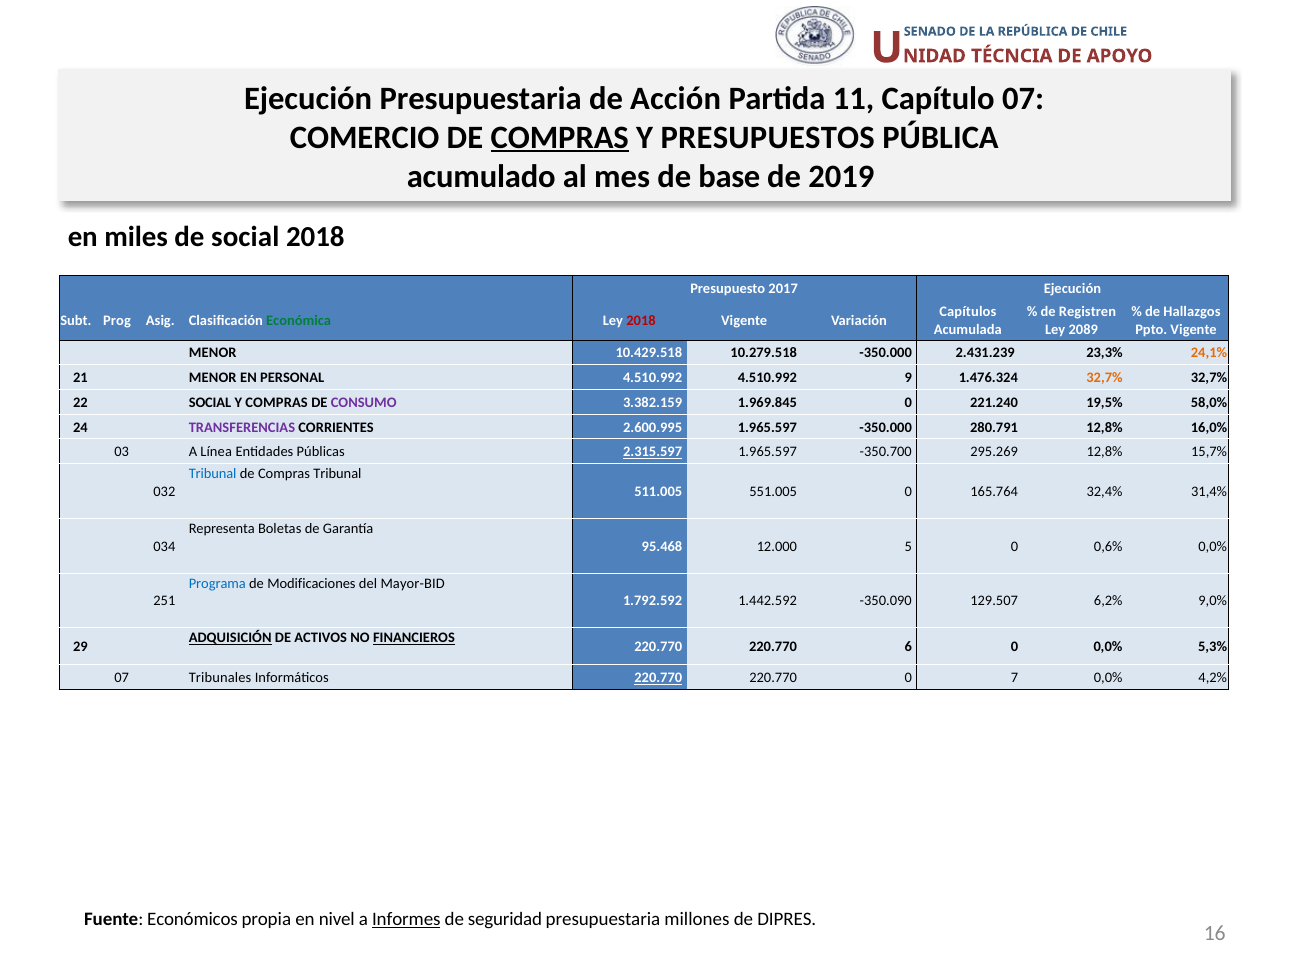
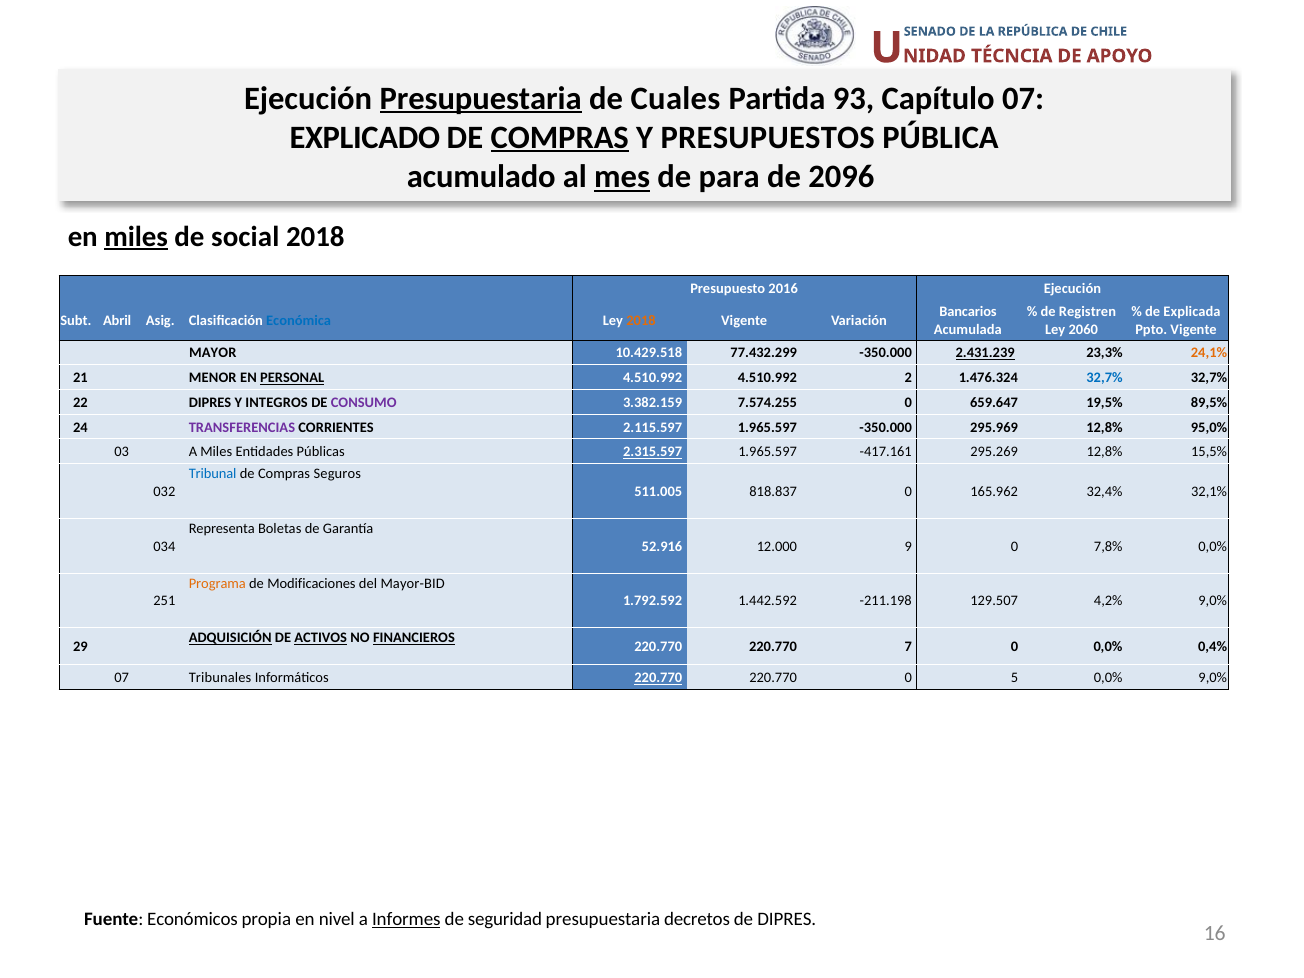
Presupuestaria at (481, 98) underline: none -> present
Acción: Acción -> Cuales
11: 11 -> 93
COMERCIO: COMERCIO -> EXPLICADO
mes underline: none -> present
base: base -> para
2019: 2019 -> 2096
miles at (136, 237) underline: none -> present
2017: 2017 -> 2016
Capítulos: Capítulos -> Bancarios
Hallazgos: Hallazgos -> Explicada
Prog: Prog -> Abril
Económica colour: green -> blue
2018 at (641, 321) colour: red -> orange
2089: 2089 -> 2060
MENOR at (213, 353): MENOR -> MAYOR
10.279.518: 10.279.518 -> 77.432.299
2.431.239 underline: none -> present
PERSONAL underline: none -> present
9: 9 -> 2
32,7% at (1105, 378) colour: orange -> blue
22 SOCIAL: SOCIAL -> DIPRES
Y COMPRAS: COMPRAS -> INTEGROS
1.969.845: 1.969.845 -> 7.574.255
221.240: 221.240 -> 659.647
58,0%: 58,0% -> 89,5%
2.600.995: 2.600.995 -> 2.115.597
280.791: 280.791 -> 295.969
16,0%: 16,0% -> 95,0%
A Línea: Línea -> Miles
-350.700: -350.700 -> -417.161
15,7%: 15,7% -> 15,5%
Compras Tribunal: Tribunal -> Seguros
551.005: 551.005 -> 818.837
165.764: 165.764 -> 165.962
31,4%: 31,4% -> 32,1%
95.468: 95.468 -> 52.916
5: 5 -> 9
0,6%: 0,6% -> 7,8%
Programa colour: blue -> orange
-350.090: -350.090 -> -211.198
6,2%: 6,2% -> 4,2%
ACTIVOS underline: none -> present
6: 6 -> 7
5,3%: 5,3% -> 0,4%
7: 7 -> 5
0,0% 4,2%: 4,2% -> 9,0%
millones: millones -> decretos
